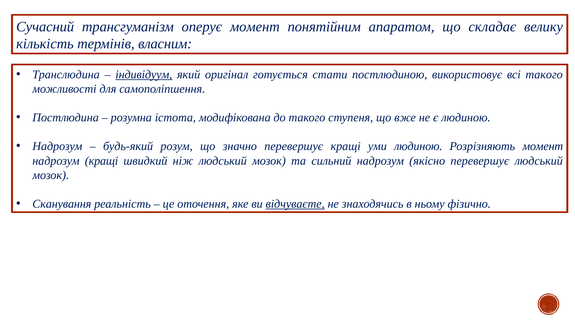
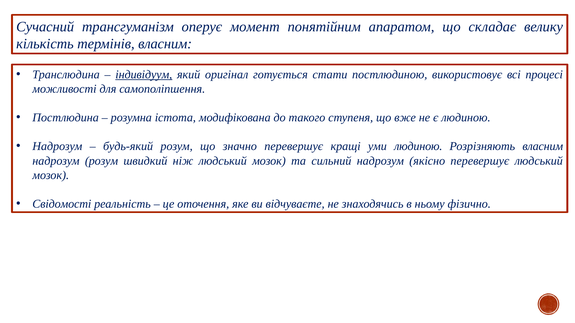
всі такого: такого -> процесі
Розрізняють момент: момент -> власним
надрозум кращі: кращі -> розум
Сканування: Сканування -> Свідомості
відчуваєте underline: present -> none
